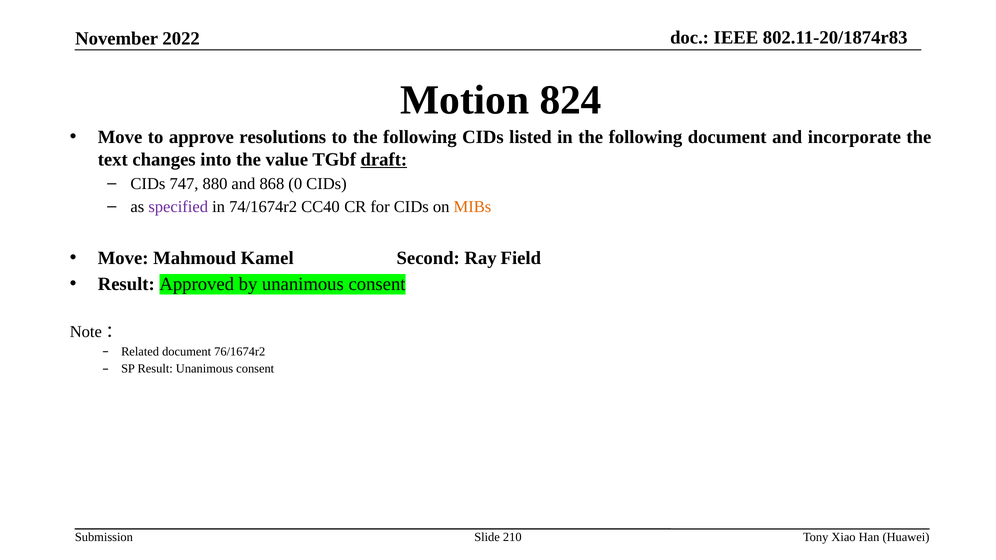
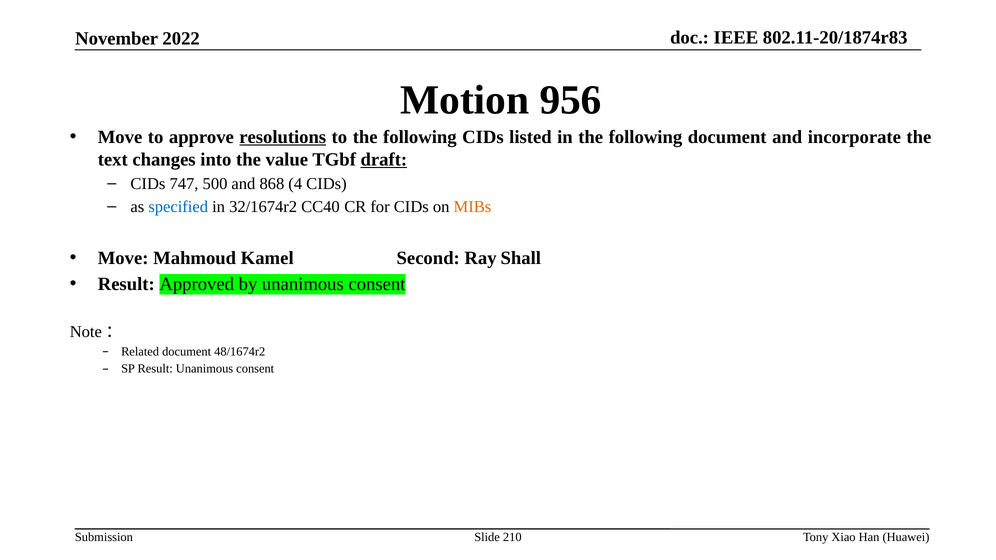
824: 824 -> 956
resolutions underline: none -> present
880: 880 -> 500
0: 0 -> 4
specified colour: purple -> blue
74/1674r2: 74/1674r2 -> 32/1674r2
Field: Field -> Shall
76/1674r2: 76/1674r2 -> 48/1674r2
